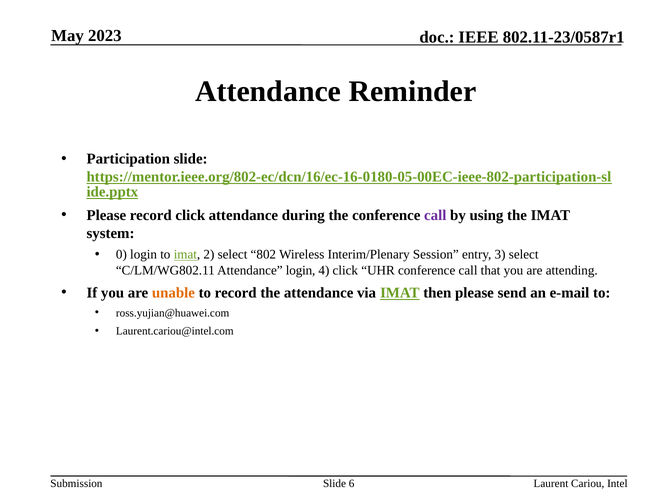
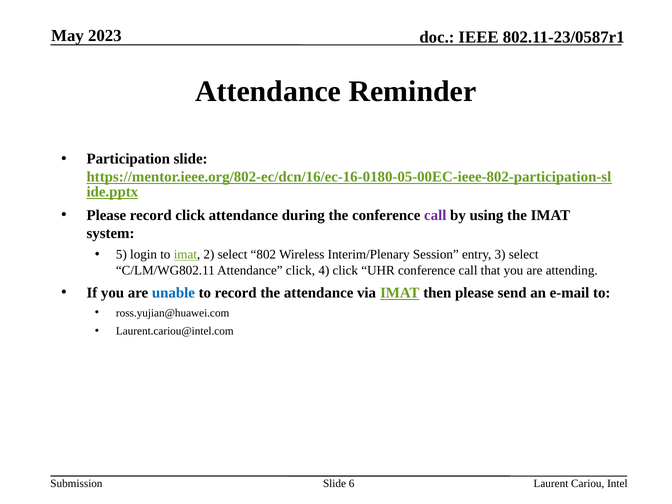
0: 0 -> 5
Attendance login: login -> click
unable colour: orange -> blue
